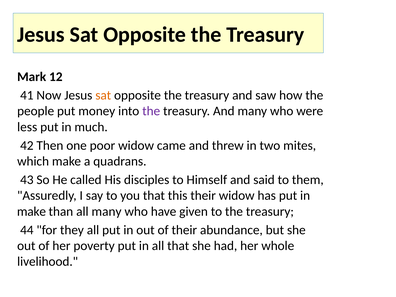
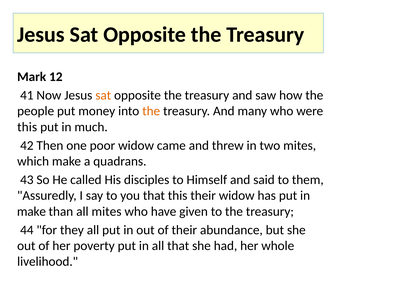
the at (151, 111) colour: purple -> orange
less at (27, 127): less -> this
all many: many -> mites
